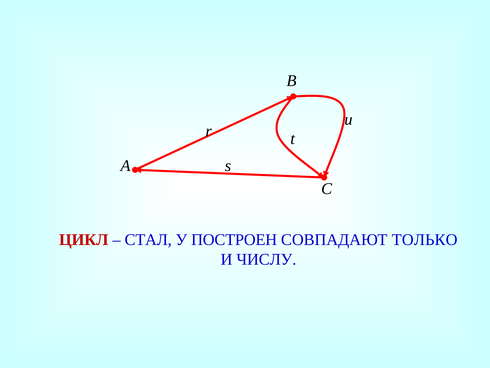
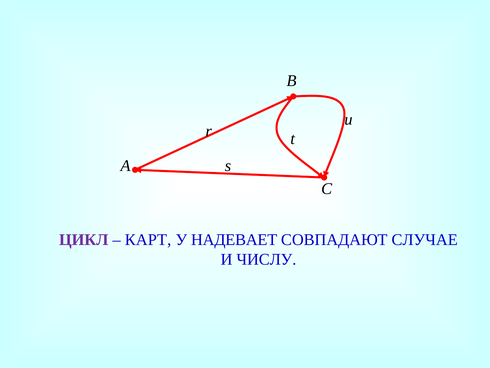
ЦИКЛ colour: red -> purple
СТАЛ: СТАЛ -> КАРТ
ПОСТРОЕН: ПОСТРОЕН -> НАДЕВАЕТ
ТОЛЬКО: ТОЛЬКО -> СЛУЧАЕ
